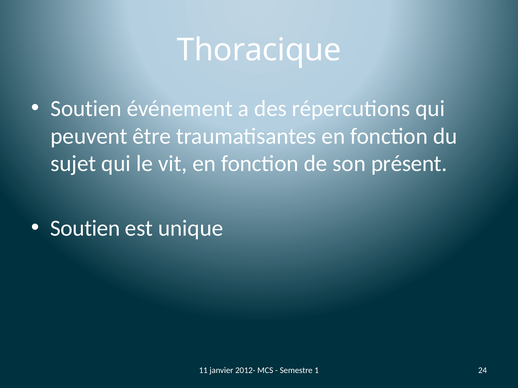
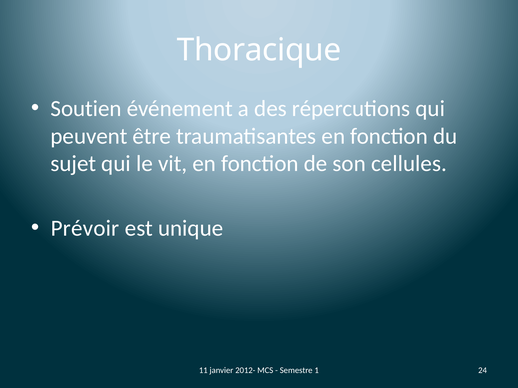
présent: présent -> cellules
Soutien at (85, 228): Soutien -> Prévoir
